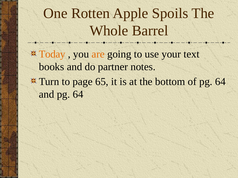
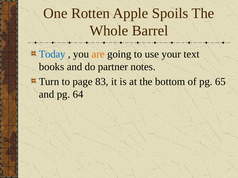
Today colour: orange -> blue
65: 65 -> 83
of pg 64: 64 -> 65
